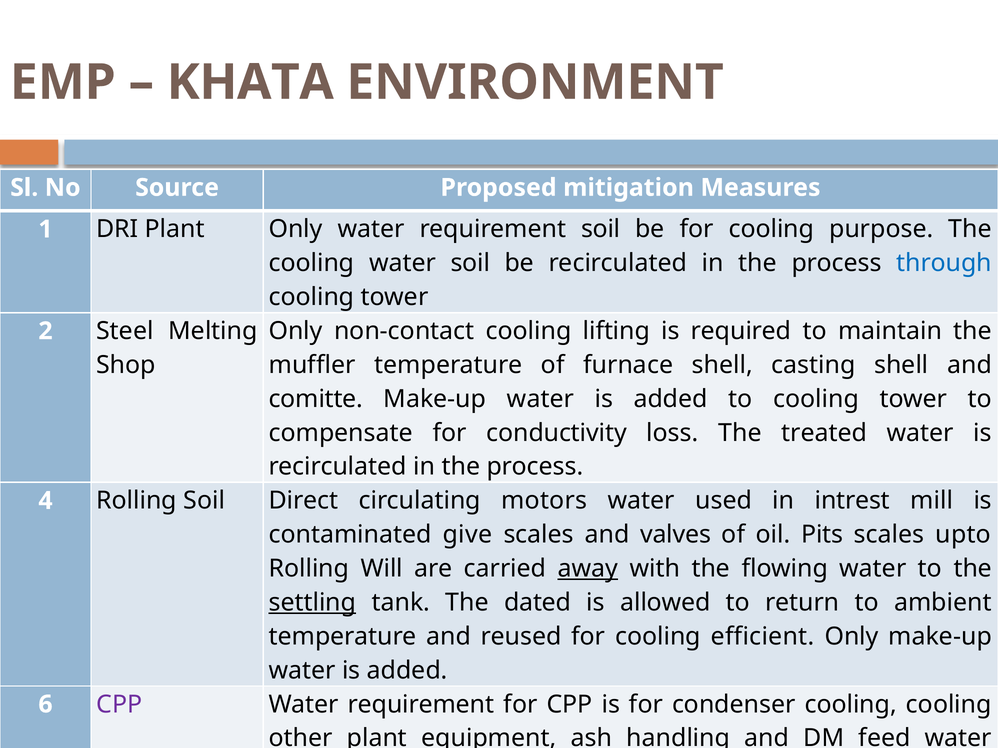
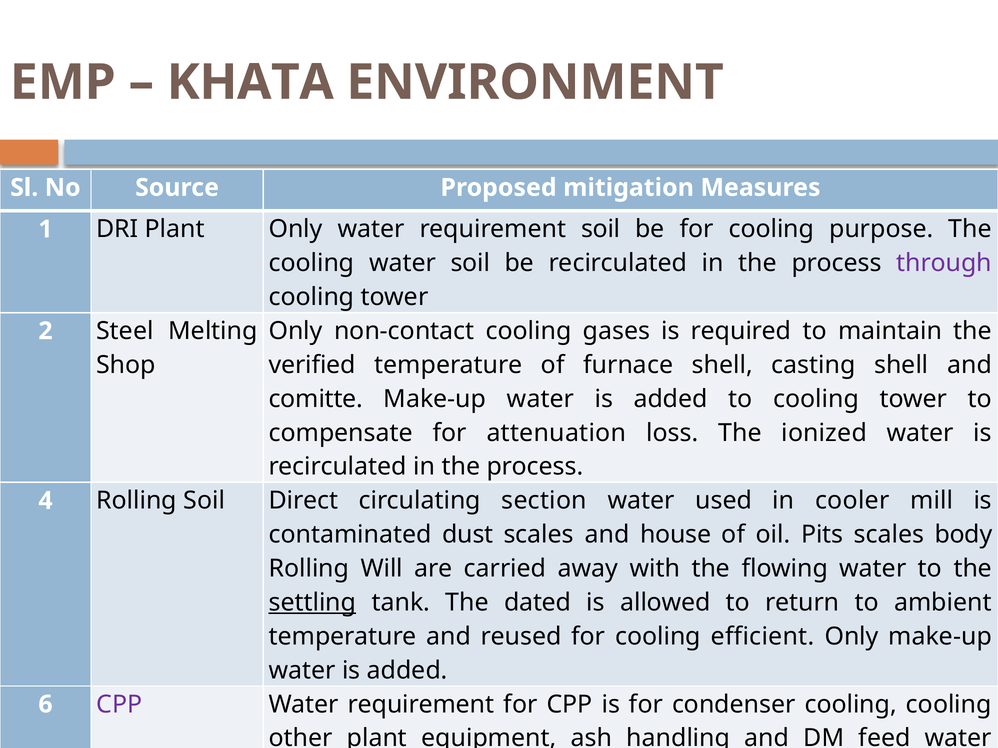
through colour: blue -> purple
lifting: lifting -> gases
muffler: muffler -> verified
conductivity: conductivity -> attenuation
treated: treated -> ionized
motors: motors -> section
intrest: intrest -> cooler
contaminated give: give -> dust
valves: valves -> house
upto: upto -> body
away underline: present -> none
